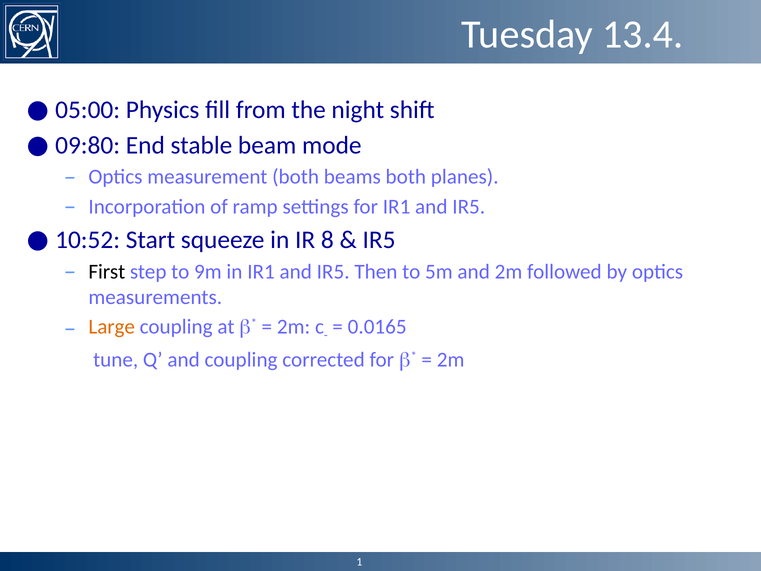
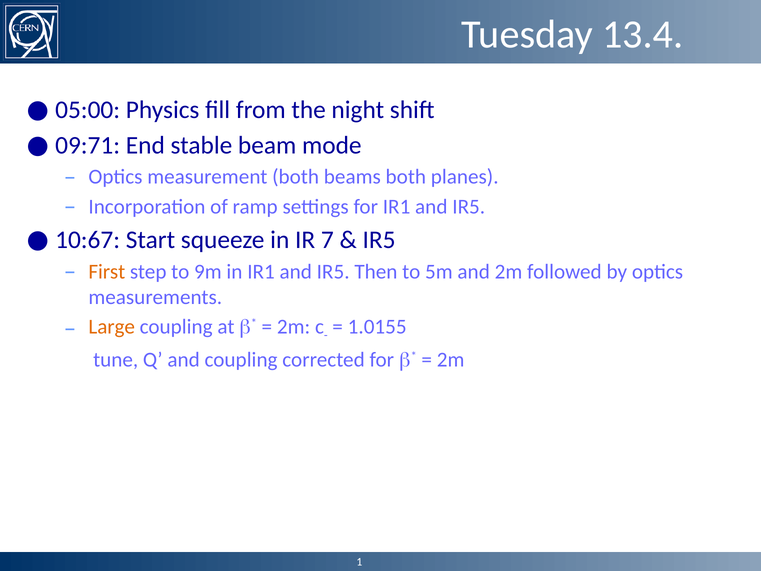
09:80: 09:80 -> 09:71
10:52: 10:52 -> 10:67
8: 8 -> 7
First colour: black -> orange
0.0165: 0.0165 -> 1.0155
